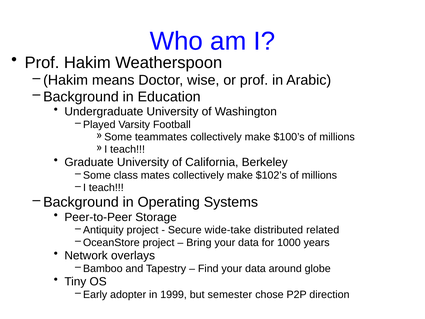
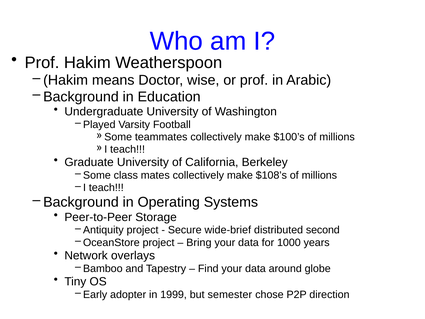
$102’s: $102’s -> $108’s
wide-take: wide-take -> wide-brief
related: related -> second
